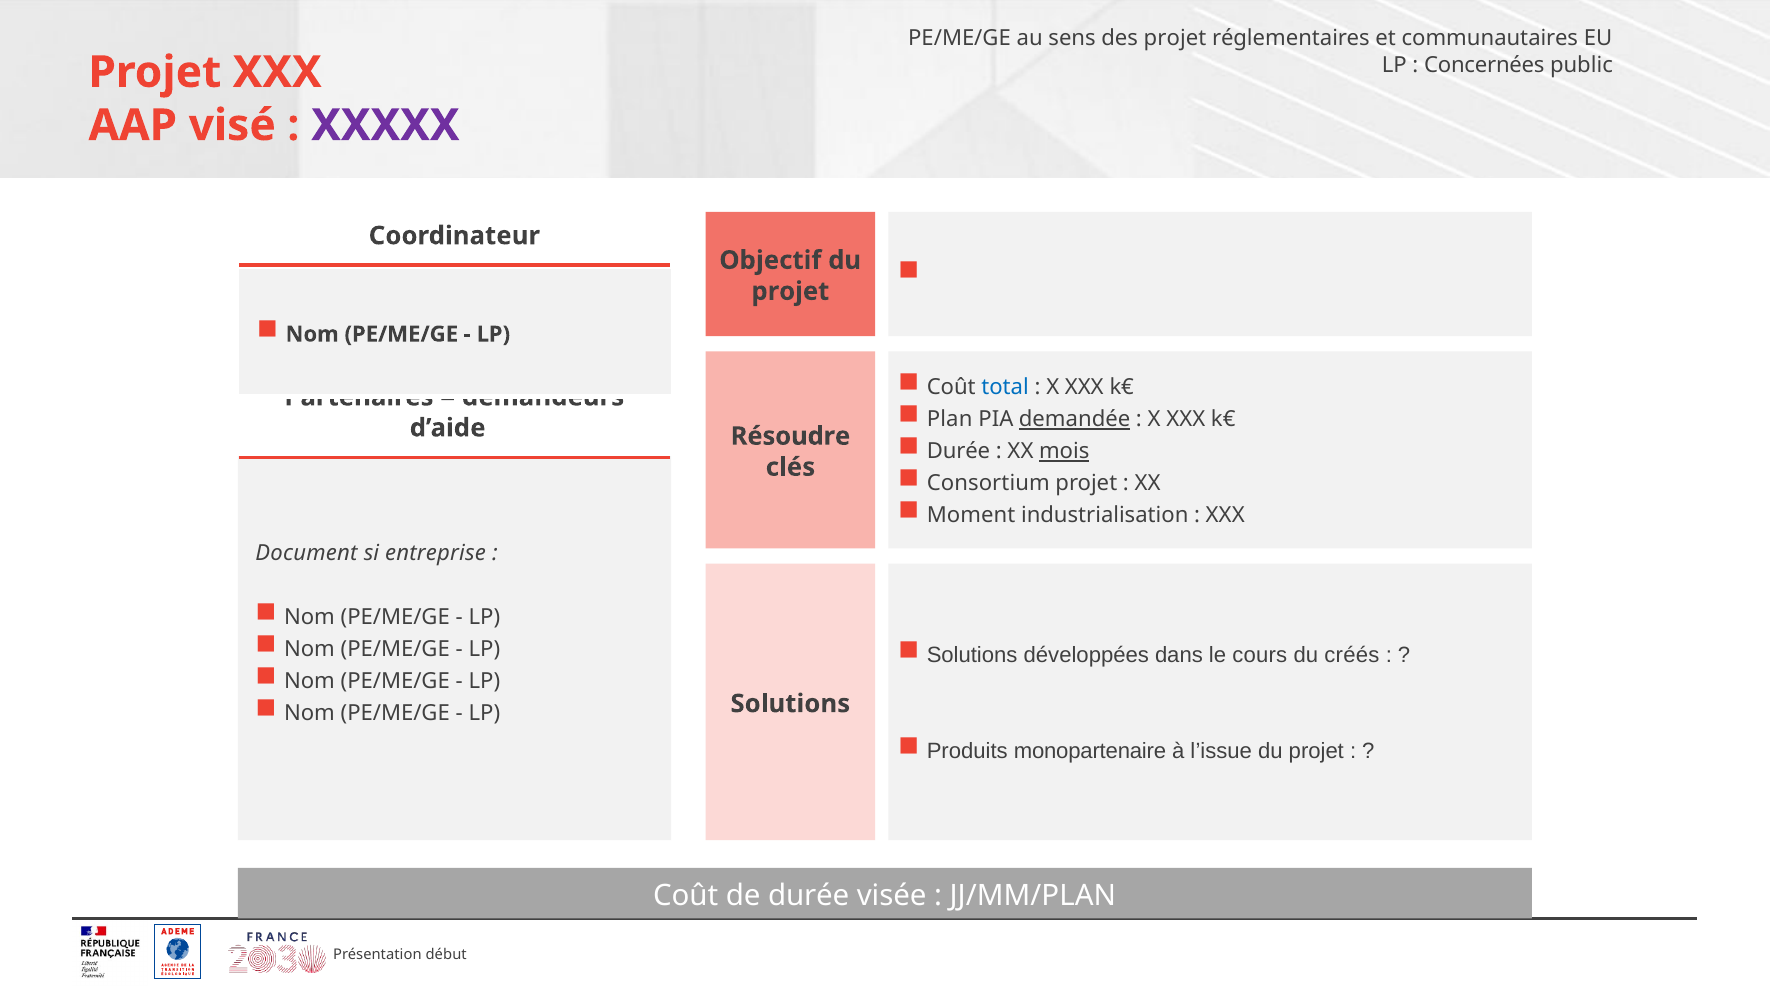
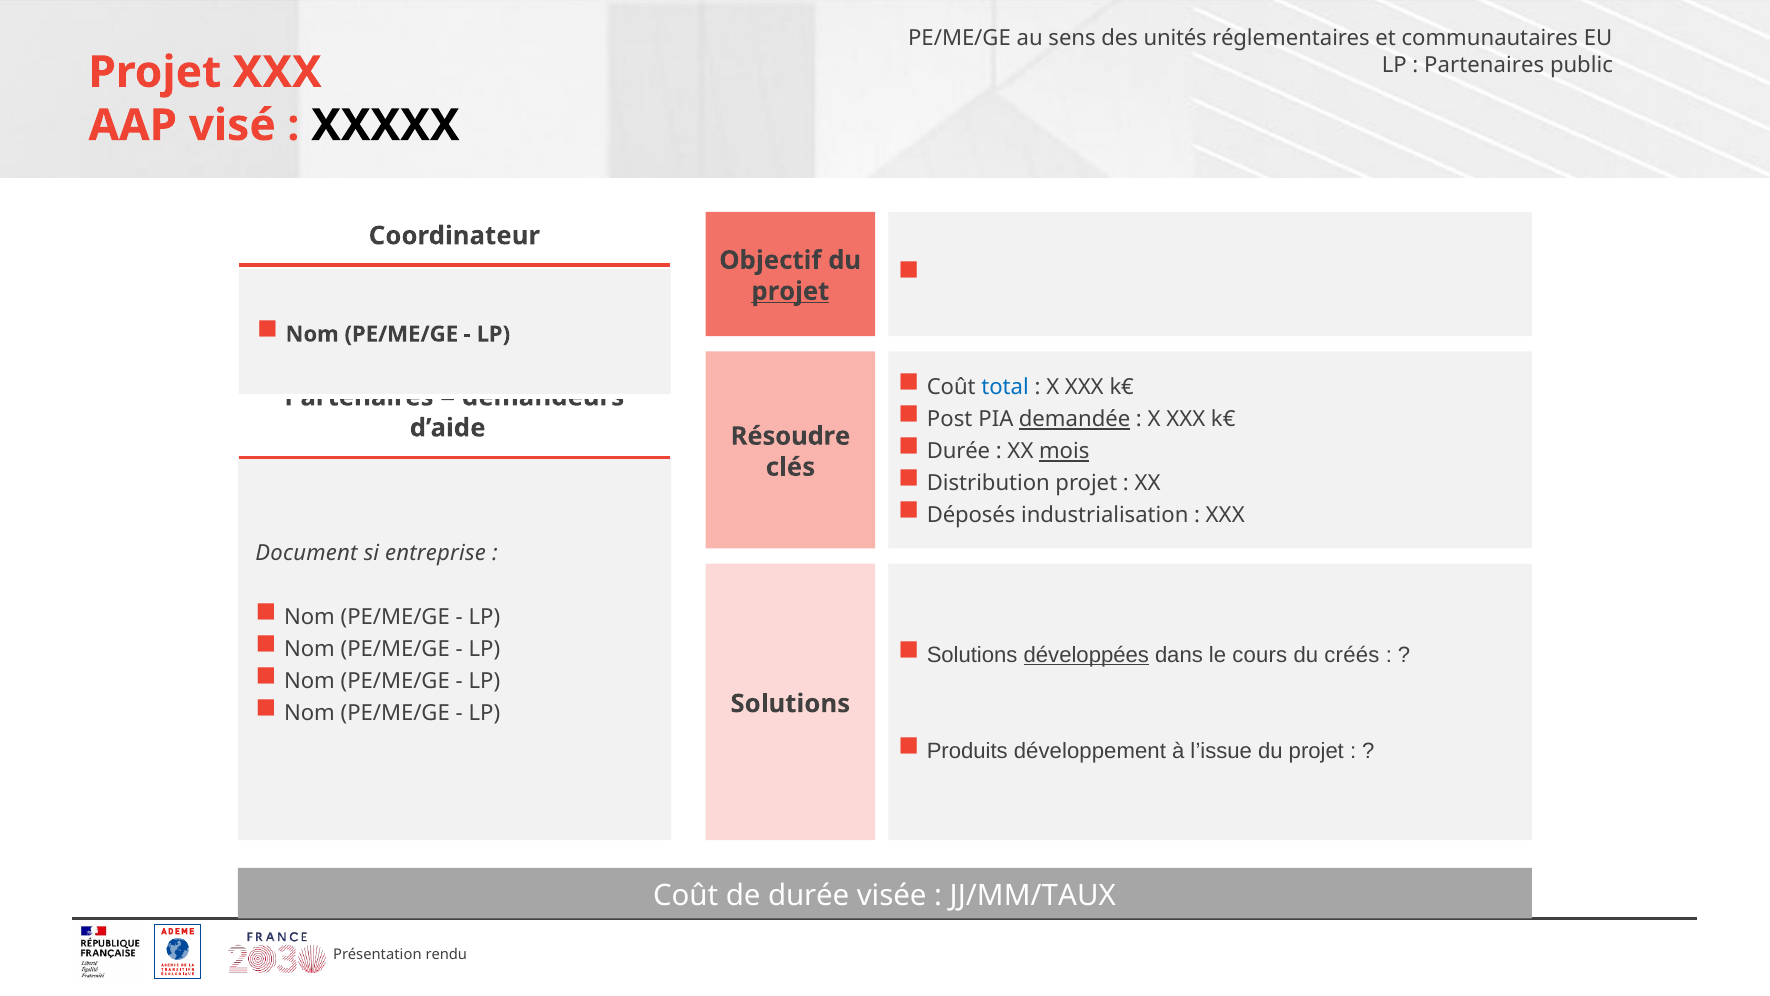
des projet: projet -> unités
Concernées at (1484, 65): Concernées -> Partenaires
XXXXX colour: purple -> black
projet at (790, 291) underline: none -> present
Plan: Plan -> Post
Consortium: Consortium -> Distribution
Moment: Moment -> Déposés
développées underline: none -> present
monopartenaire: monopartenaire -> développement
JJ/MM/PLAN: JJ/MM/PLAN -> JJ/MM/TAUX
début: début -> rendu
